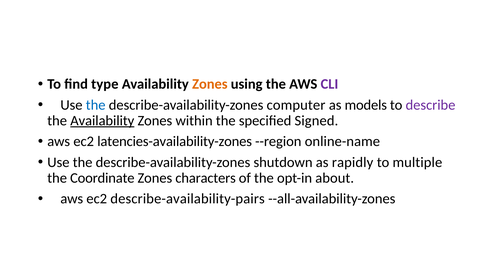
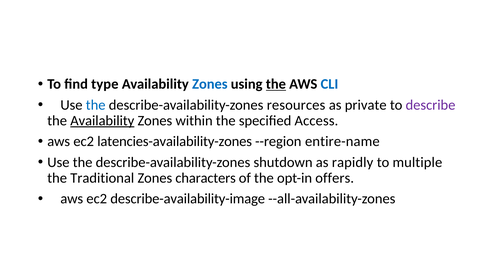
Zones at (210, 84) colour: orange -> blue
the at (276, 84) underline: none -> present
CLI colour: purple -> blue
computer: computer -> resources
models: models -> private
Signed: Signed -> Access
online-name: online-name -> entire-name
Coordinate: Coordinate -> Traditional
about: about -> offers
describe-availability-pairs: describe-availability-pairs -> describe-availability-image
